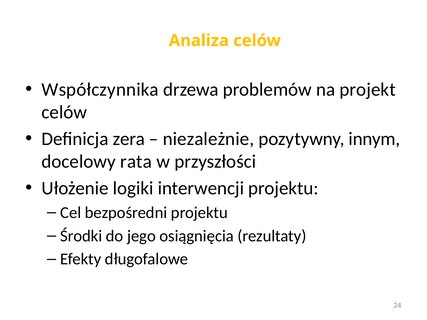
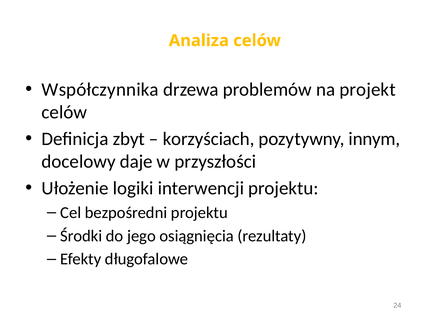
zera: zera -> zbyt
niezależnie: niezależnie -> korzyściach
rata: rata -> daje
